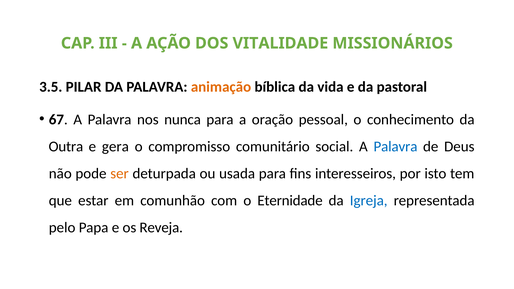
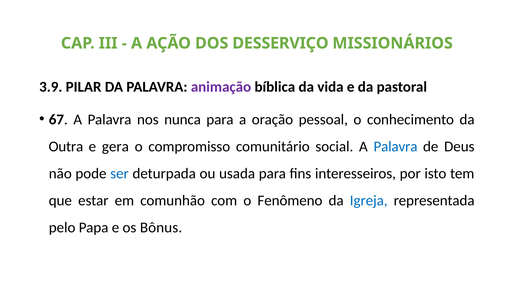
VITALIDADE: VITALIDADE -> DESSERVIÇO
3.5: 3.5 -> 3.9
animação colour: orange -> purple
ser colour: orange -> blue
Eternidade: Eternidade -> Fenômeno
Reveja: Reveja -> Bônus
